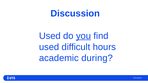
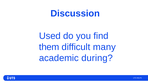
you underline: present -> none
used at (49, 47): used -> them
hours: hours -> many
